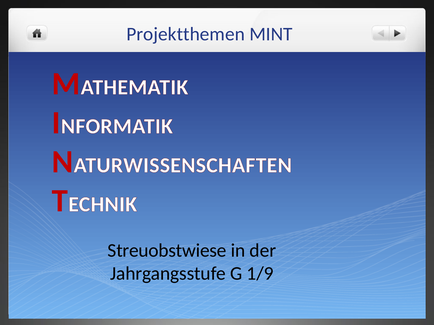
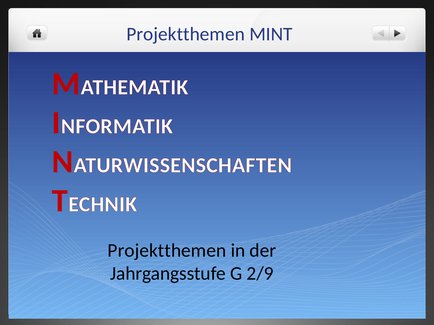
Streuobstwiese at (167, 251): Streuobstwiese -> Projektthemen
1/9: 1/9 -> 2/9
